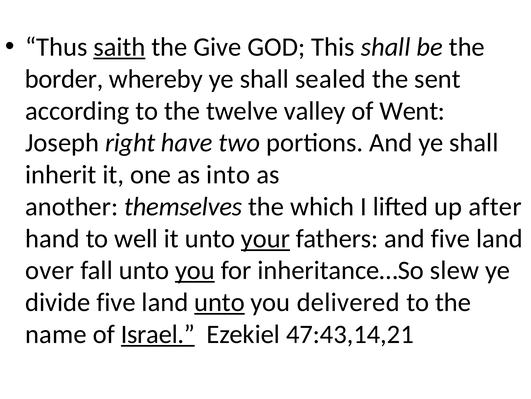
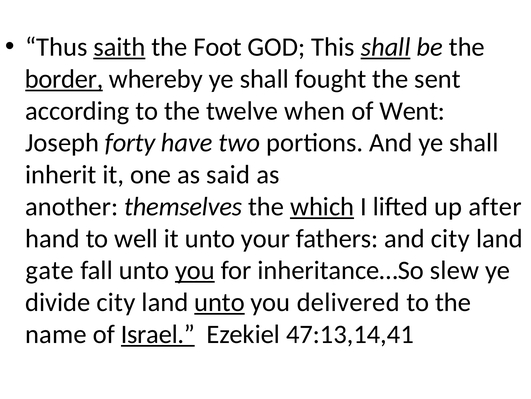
Give: Give -> Foot
shall at (386, 47) underline: none -> present
border underline: none -> present
sealed: sealed -> fought
valley: valley -> when
right: right -> forty
into: into -> said
which underline: none -> present
your underline: present -> none
and five: five -> city
over: over -> gate
divide five: five -> city
47:43,14,21: 47:43,14,21 -> 47:13,14,41
